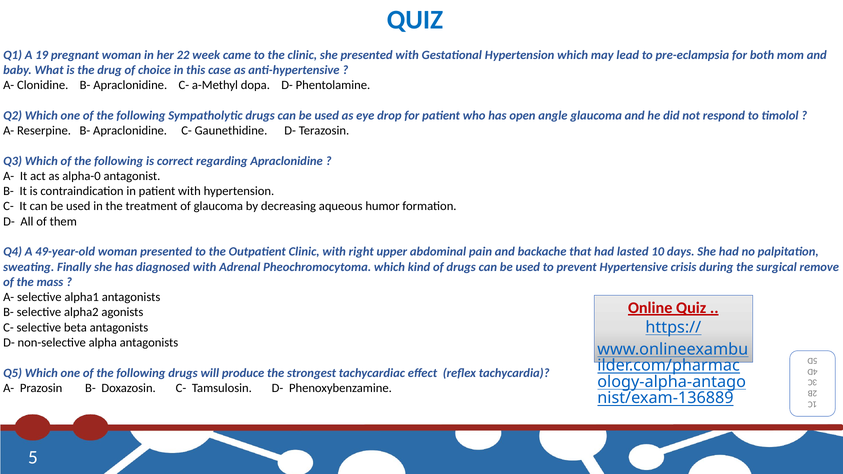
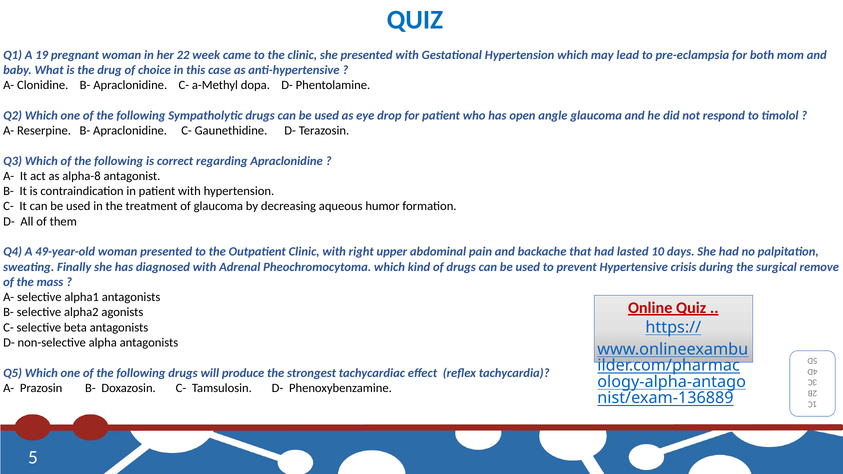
alpha-0: alpha-0 -> alpha-8
